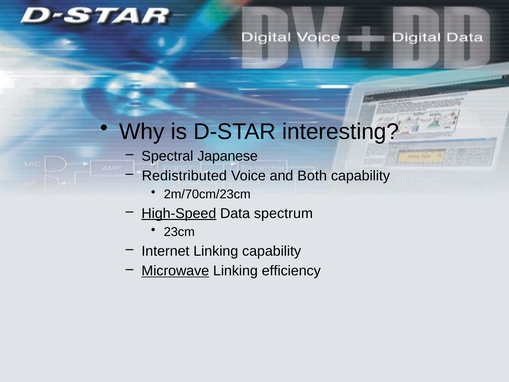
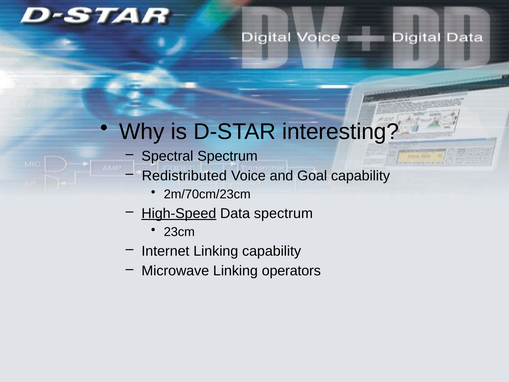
Spectral Japanese: Japanese -> Spectrum
Both: Both -> Goal
Microwave underline: present -> none
efficiency: efficiency -> operators
